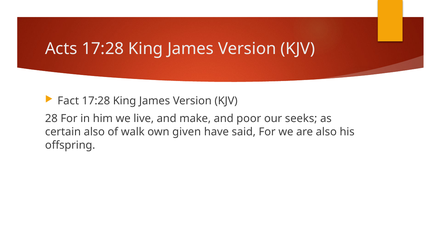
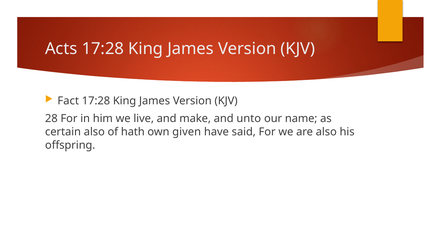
poor: poor -> unto
seeks: seeks -> name
walk: walk -> hath
